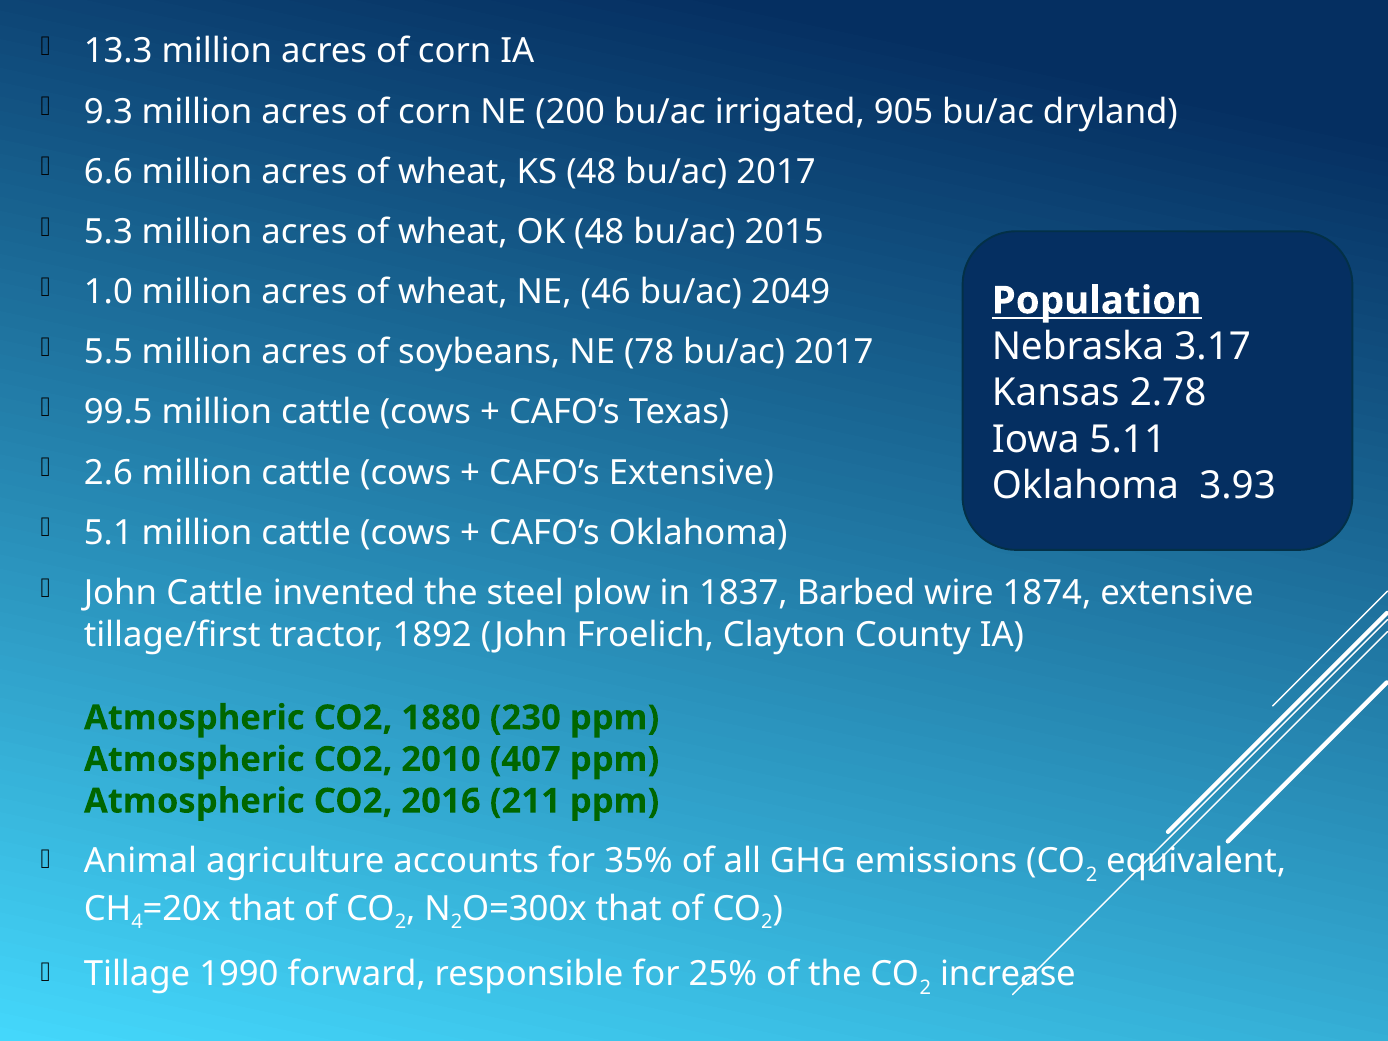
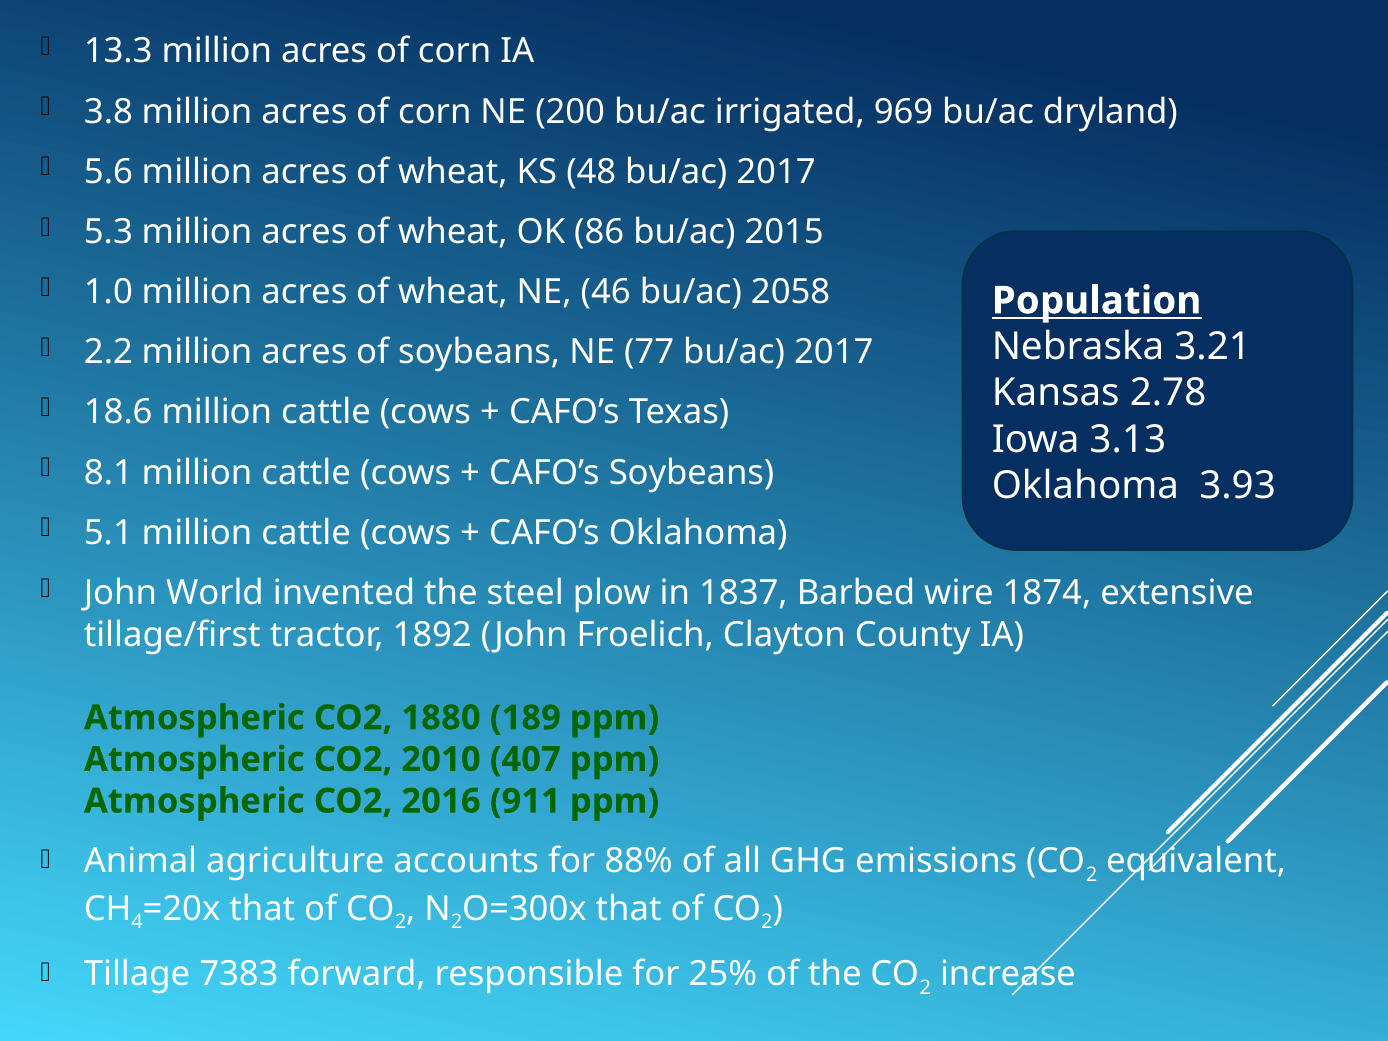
9.3: 9.3 -> 3.8
905: 905 -> 969
6.6: 6.6 -> 5.6
OK 48: 48 -> 86
2049: 2049 -> 2058
3.17: 3.17 -> 3.21
5.5: 5.5 -> 2.2
78: 78 -> 77
99.5: 99.5 -> 18.6
5.11: 5.11 -> 3.13
2.6: 2.6 -> 8.1
CAFO’s Extensive: Extensive -> Soybeans
John Cattle: Cattle -> World
230: 230 -> 189
211: 211 -> 911
35%: 35% -> 88%
1990: 1990 -> 7383
